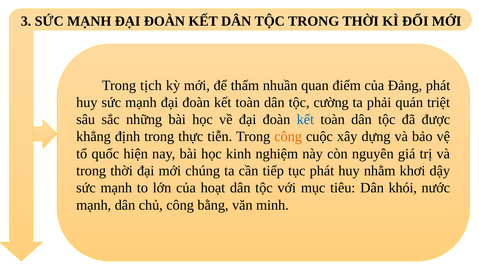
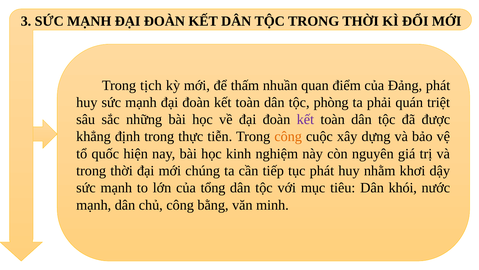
cường: cường -> phòng
kết at (305, 119) colour: blue -> purple
hoạt: hoạt -> tổng
